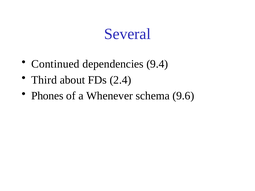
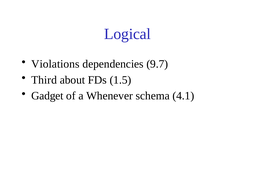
Several: Several -> Logical
Continued: Continued -> Violations
9.4: 9.4 -> 9.7
2.4: 2.4 -> 1.5
Phones: Phones -> Gadget
9.6: 9.6 -> 4.1
